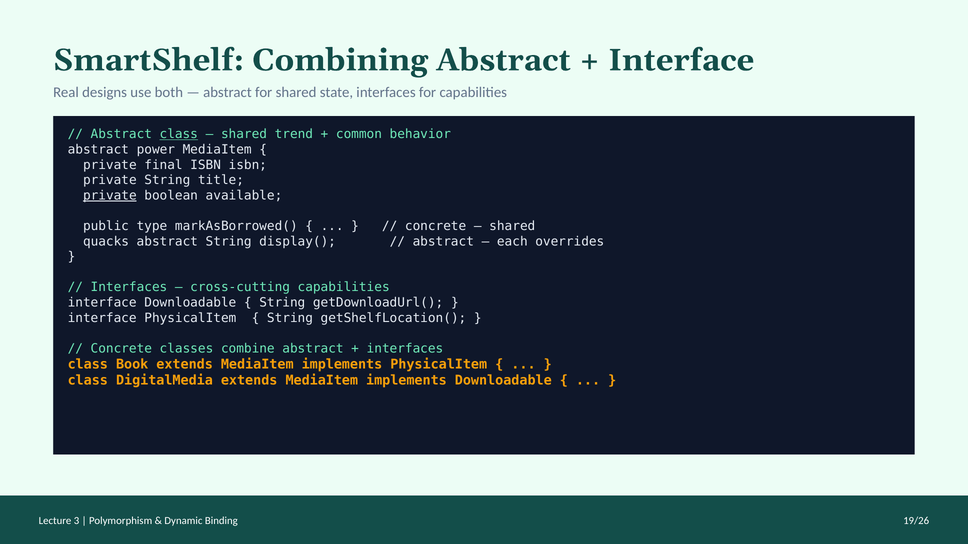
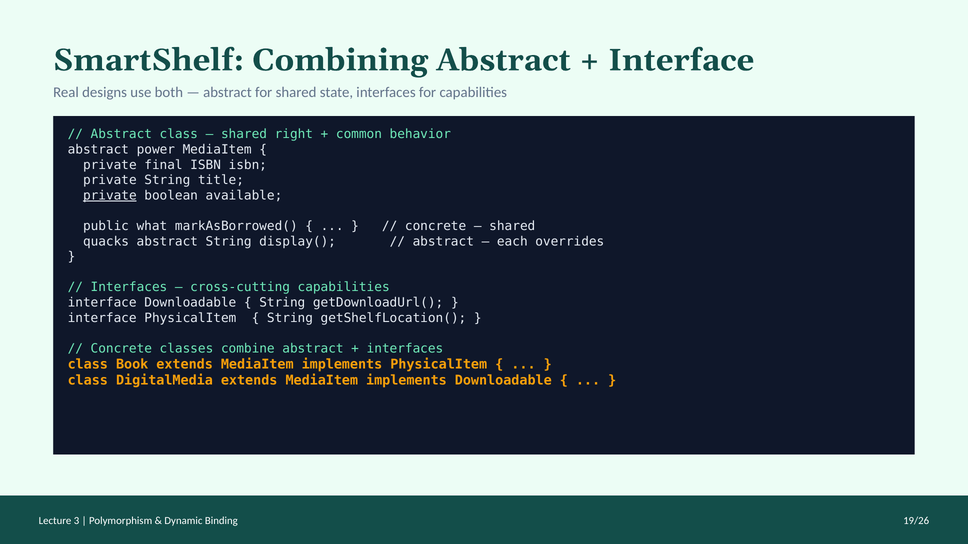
class at (179, 134) underline: present -> none
trend: trend -> right
type: type -> what
